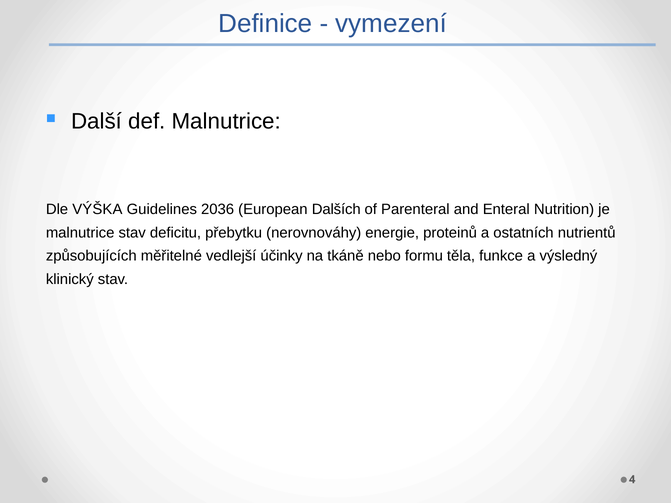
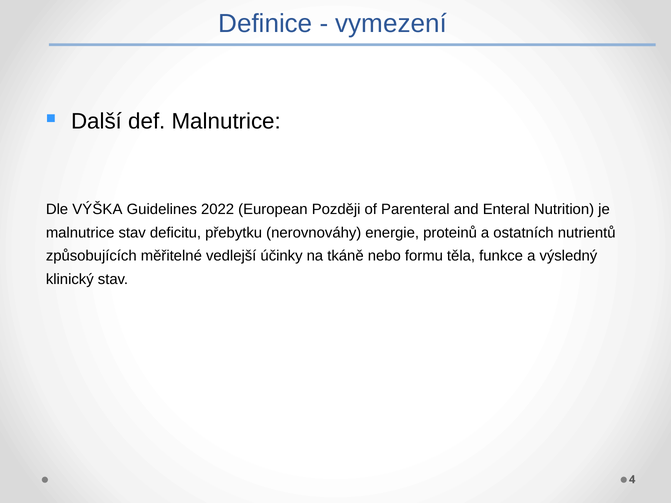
2036: 2036 -> 2022
Dalších: Dalších -> Později
